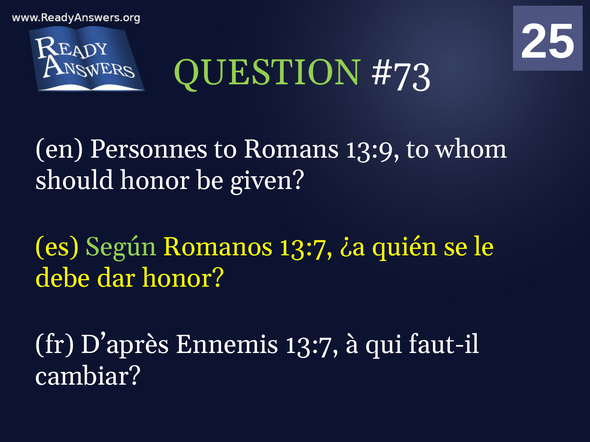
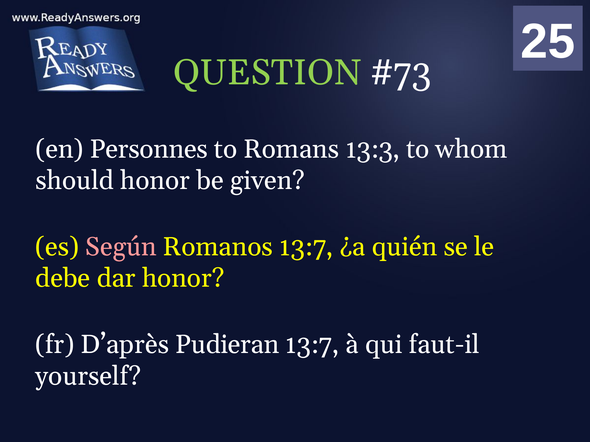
13:9: 13:9 -> 13:3
Según colour: light green -> pink
Ennemis: Ennemis -> Pudieran
cambiar: cambiar -> yourself
